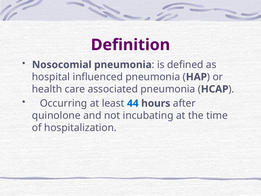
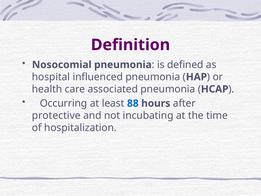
44: 44 -> 88
quinolone: quinolone -> protective
